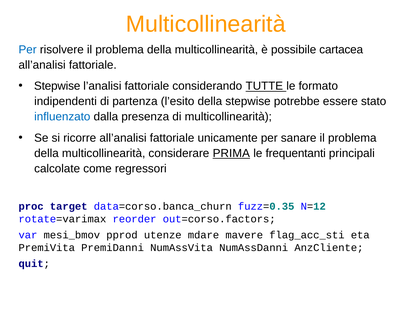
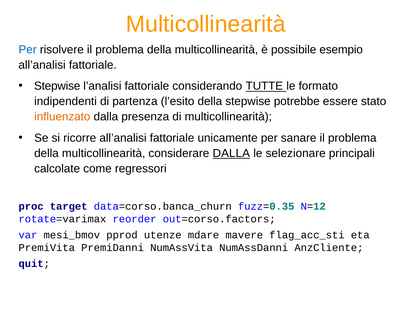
cartacea: cartacea -> esempio
influenzato colour: blue -> orange
considerare PRIMA: PRIMA -> DALLA
frequentanti: frequentanti -> selezionare
